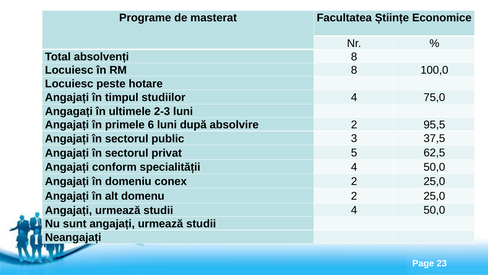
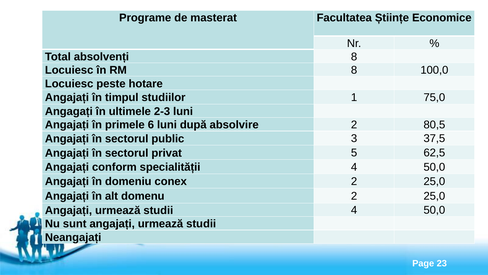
studiilor 4: 4 -> 1
95,5: 95,5 -> 80,5
